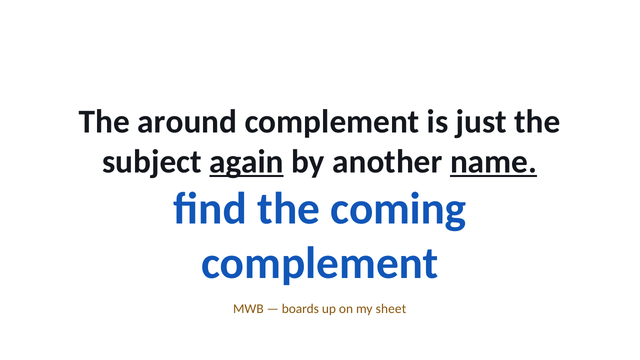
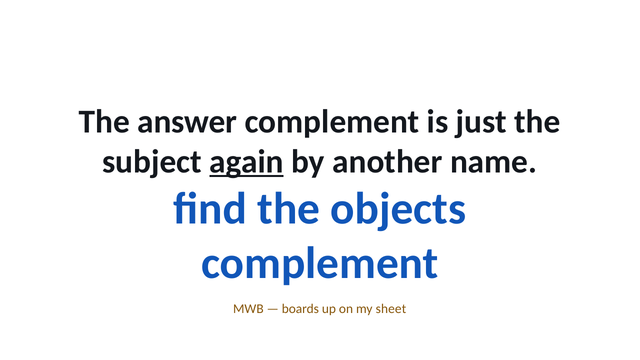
around: around -> answer
name underline: present -> none
coming: coming -> objects
